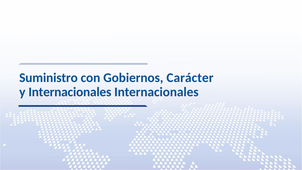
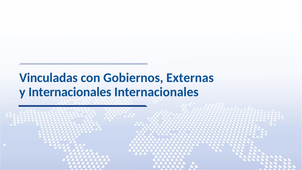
Suministro: Suministro -> Vinculadas
Carácter: Carácter -> Externas
